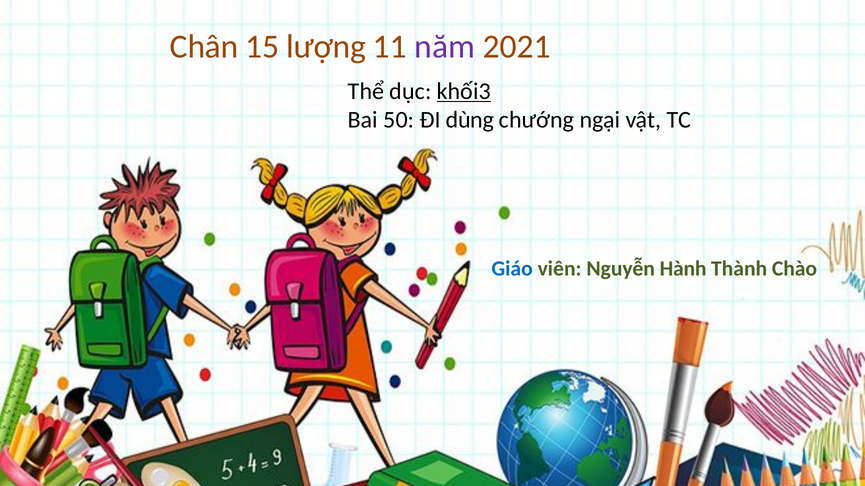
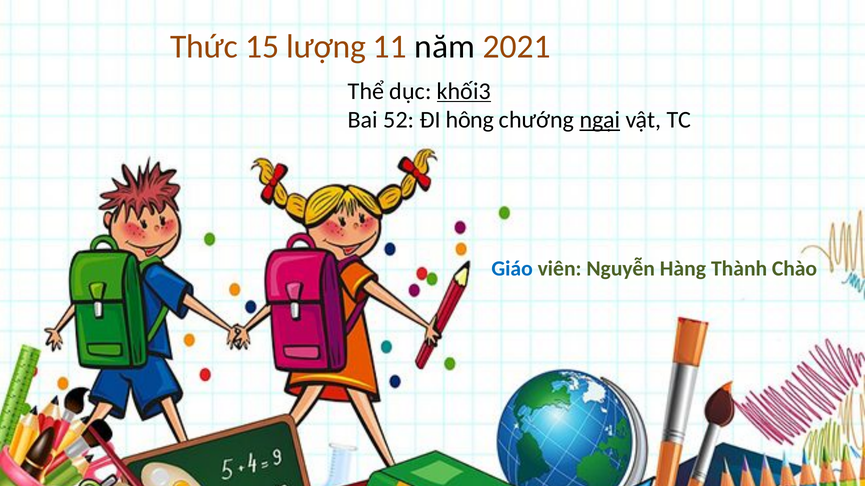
Chân: Chân -> Thức
năm colour: purple -> black
50: 50 -> 52
dùng: dùng -> hông
ngại underline: none -> present
Hành: Hành -> Hàng
